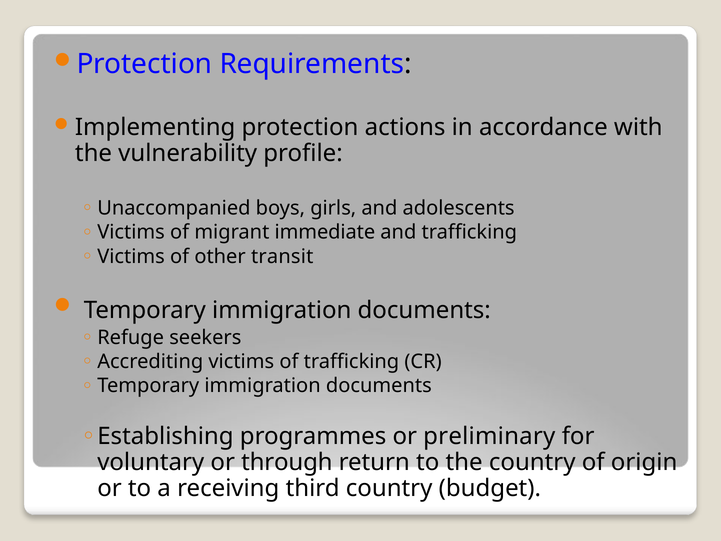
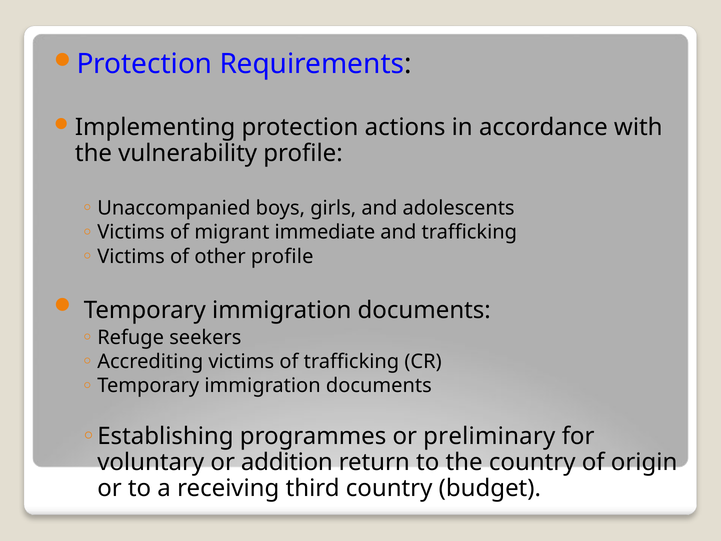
other transit: transit -> profile
through: through -> addition
